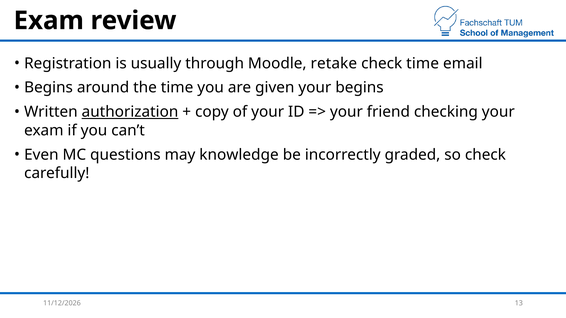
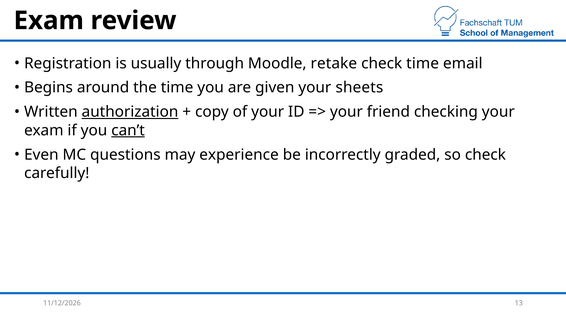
your begins: begins -> sheets
can’t underline: none -> present
knowledge: knowledge -> experience
